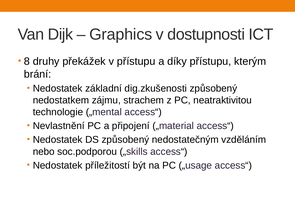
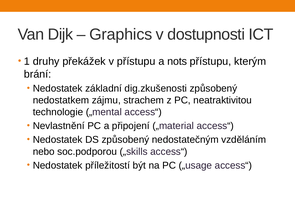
8: 8 -> 1
díky: díky -> nots
